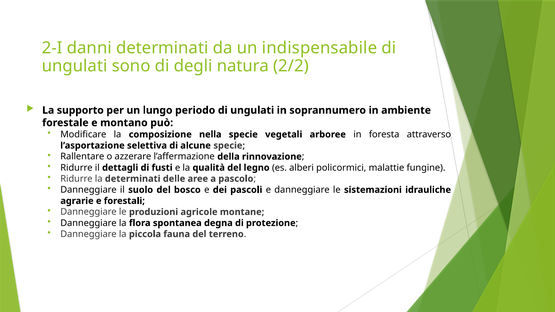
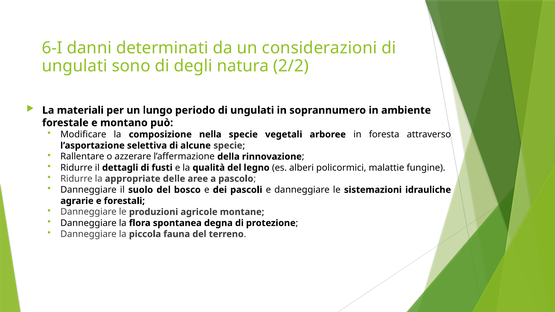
2-I: 2-I -> 6-I
indispensabile: indispensabile -> considerazioni
supporto: supporto -> materiali
la determinati: determinati -> appropriate
